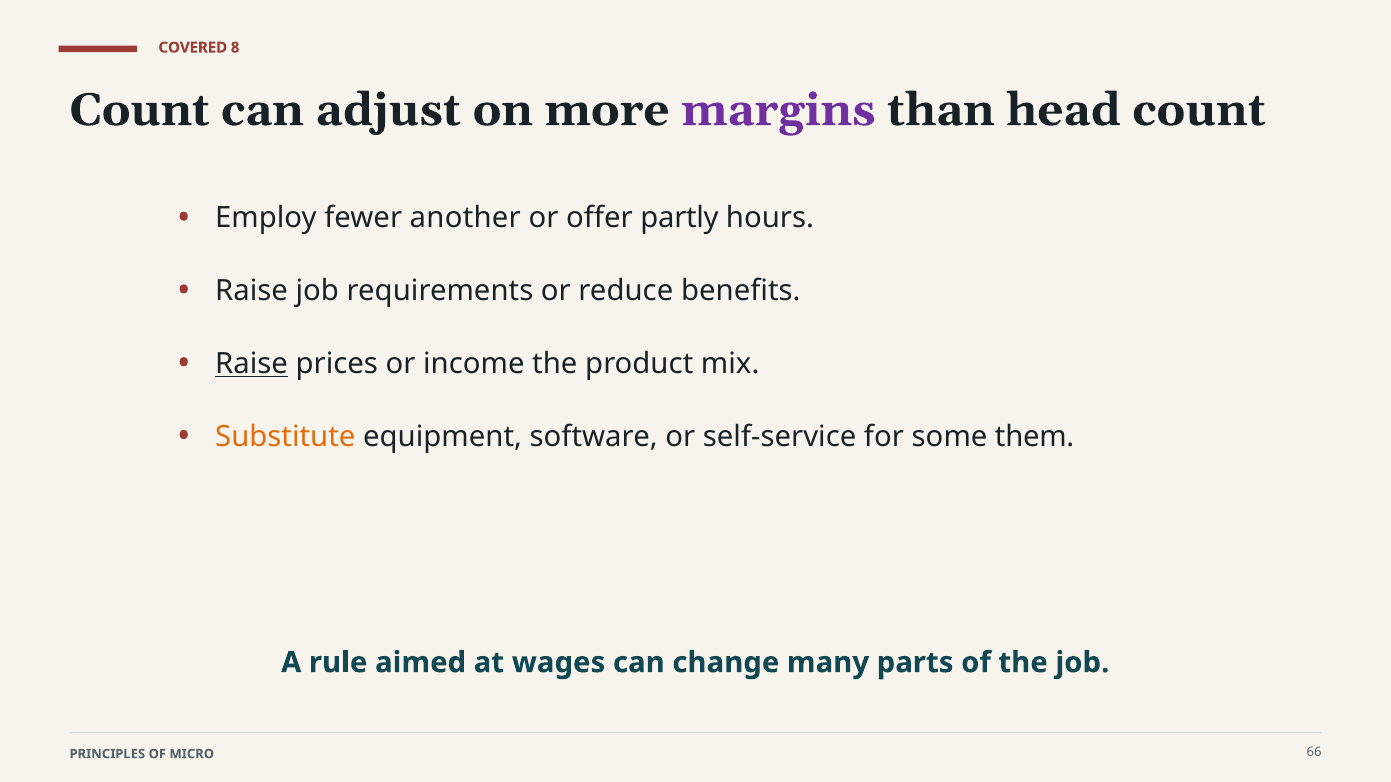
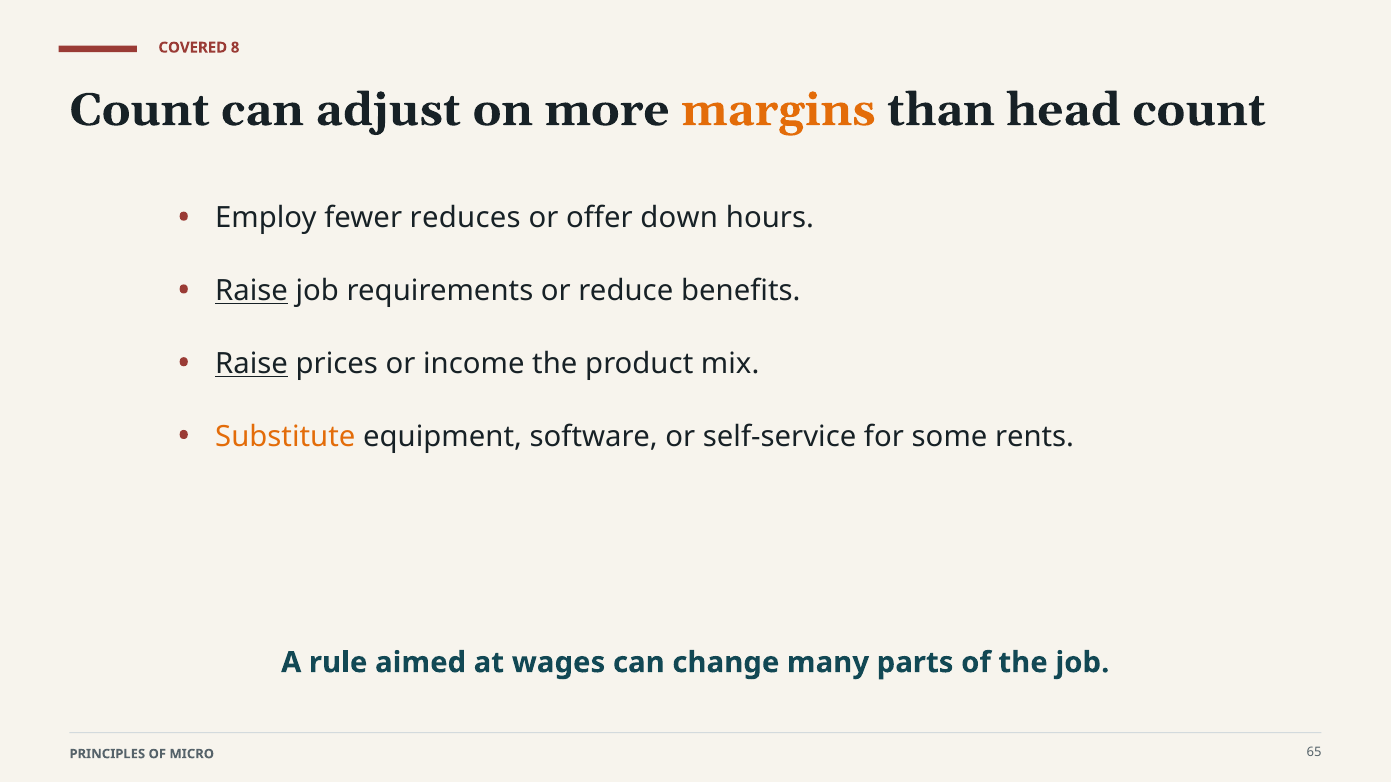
margins colour: purple -> orange
another: another -> reduces
partly: partly -> down
Raise at (252, 291) underline: none -> present
them: them -> rents
66: 66 -> 65
